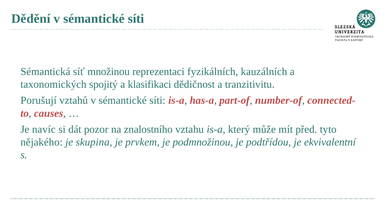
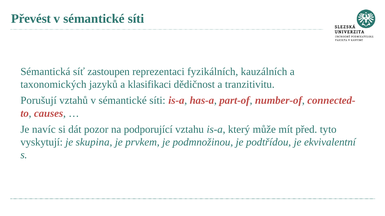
Dědění: Dědění -> Převést
množinou: množinou -> zastoupen
spojitý: spojitý -> jazyků
znalostního: znalostního -> podporující
nějakého: nějakého -> vyskytují
